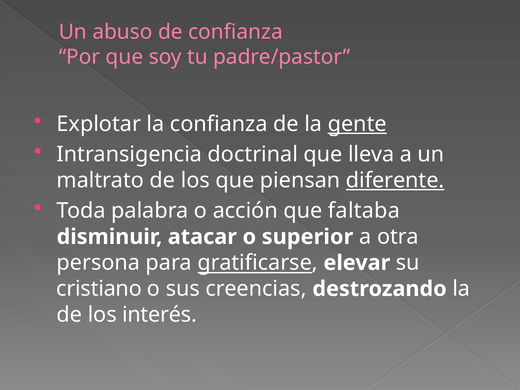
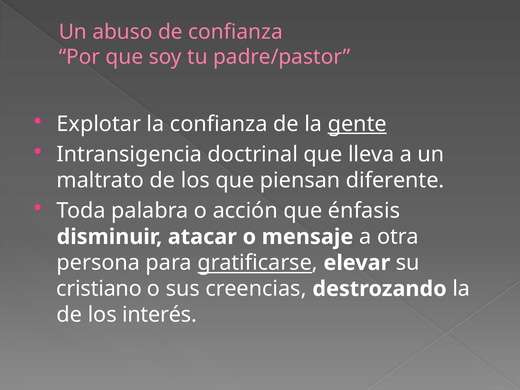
diferente underline: present -> none
faltaba: faltaba -> énfasis
superior: superior -> mensaje
